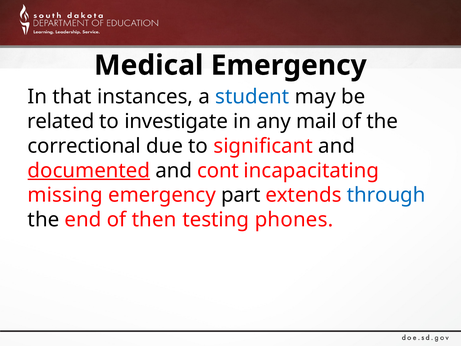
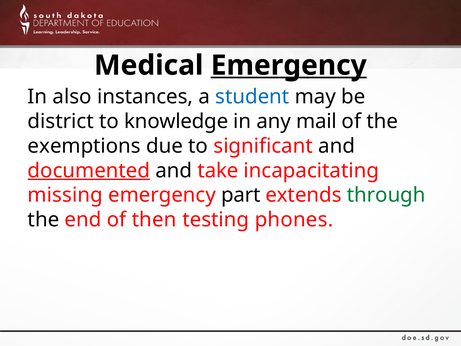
Emergency at (289, 65) underline: none -> present
that: that -> also
related: related -> district
investigate: investigate -> knowledge
correctional: correctional -> exemptions
cont: cont -> take
through colour: blue -> green
